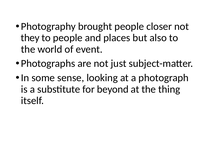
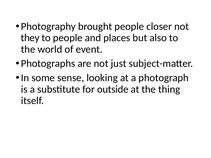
beyond: beyond -> outside
